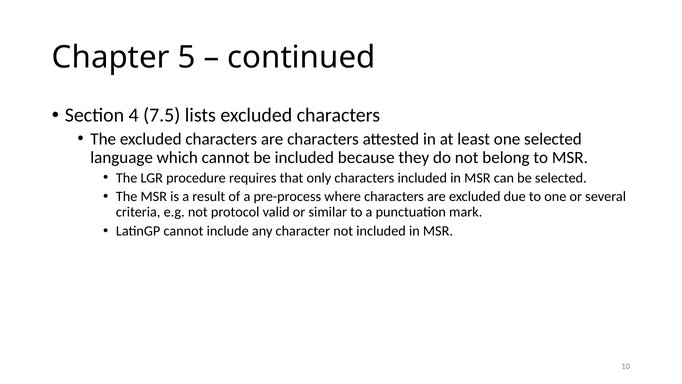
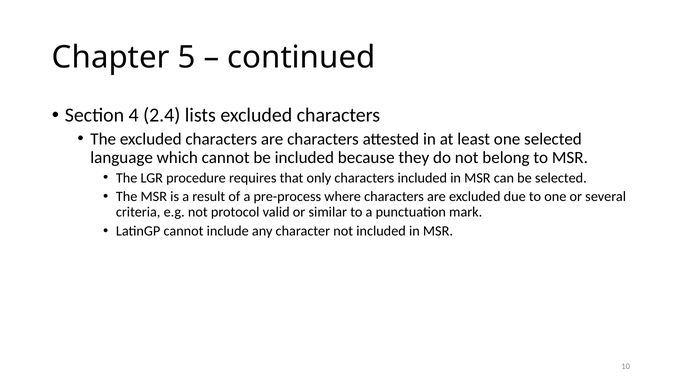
7.5: 7.5 -> 2.4
